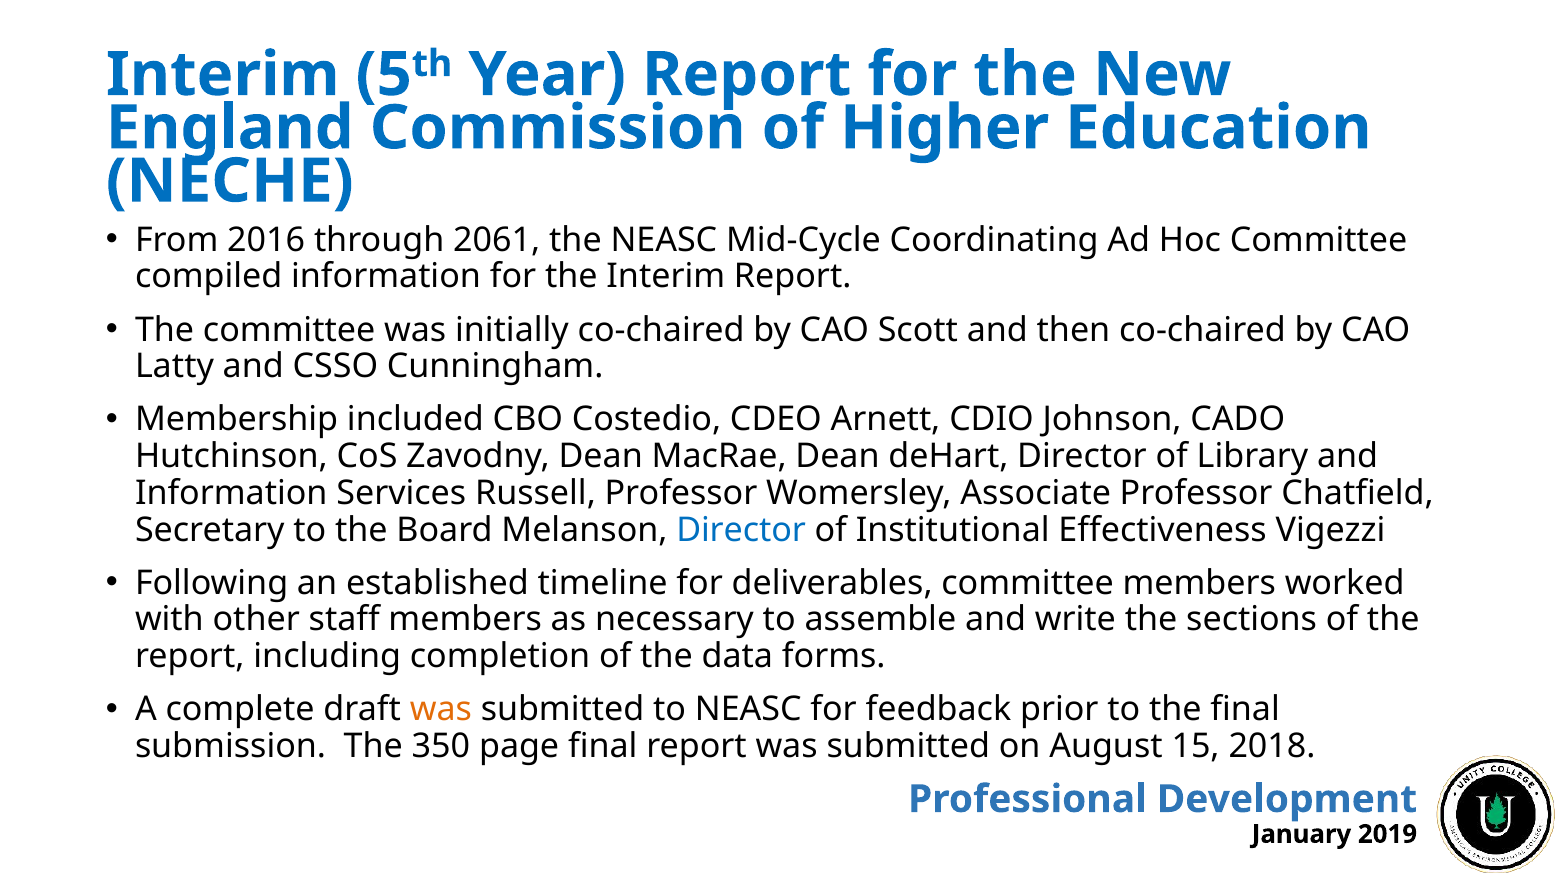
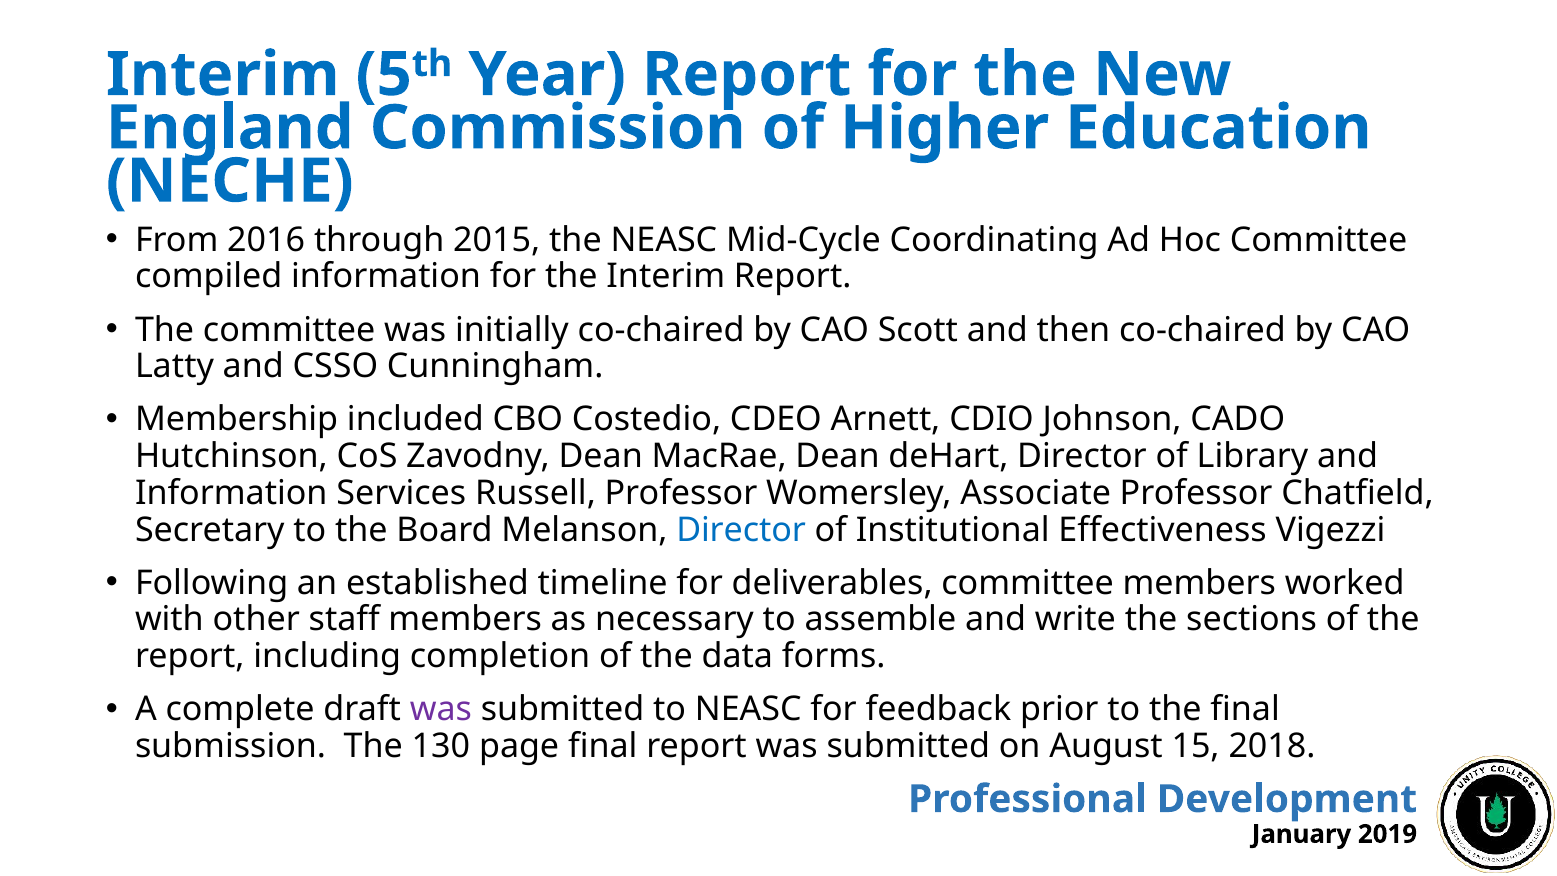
2061: 2061 -> 2015
was at (441, 709) colour: orange -> purple
350: 350 -> 130
